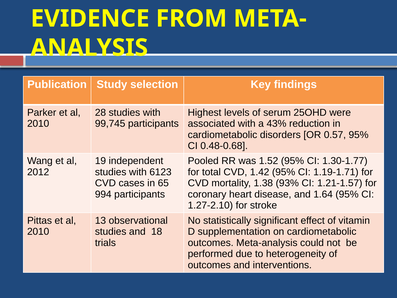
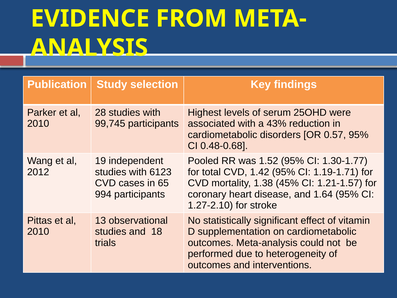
93%: 93% -> 45%
